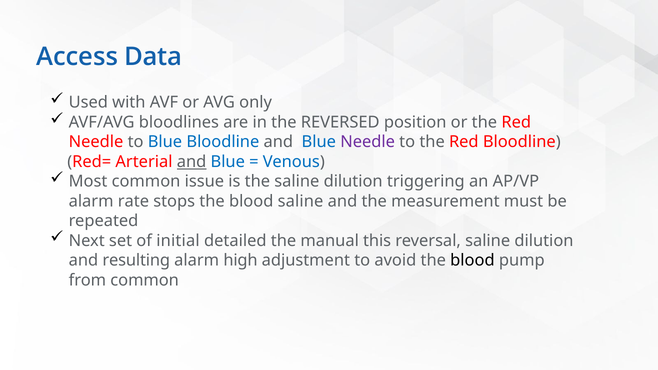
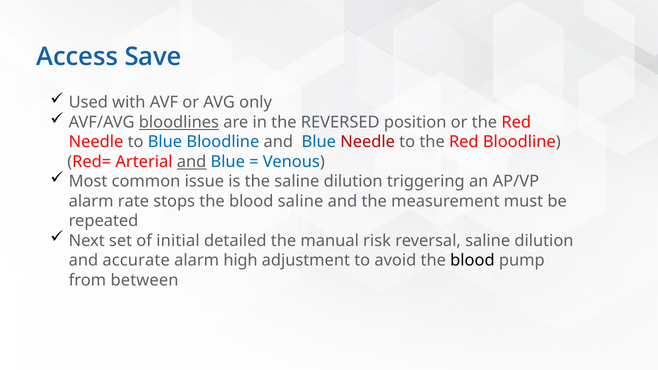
Data: Data -> Save
bloodlines underline: none -> present
Needle at (368, 142) colour: purple -> red
this: this -> risk
resulting: resulting -> accurate
from common: common -> between
